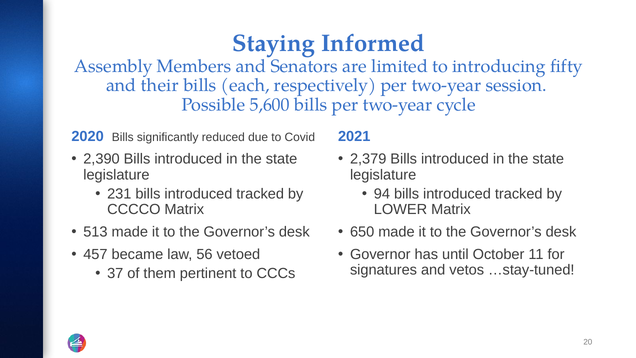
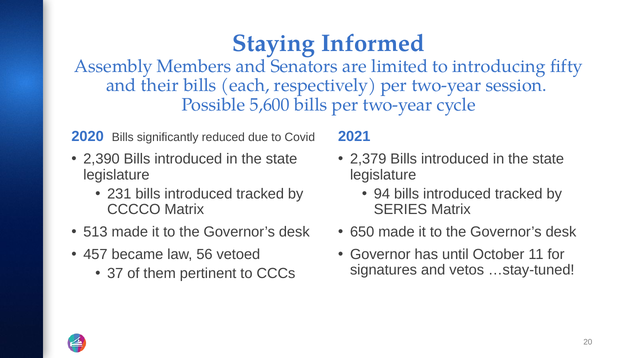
LOWER: LOWER -> SERIES
